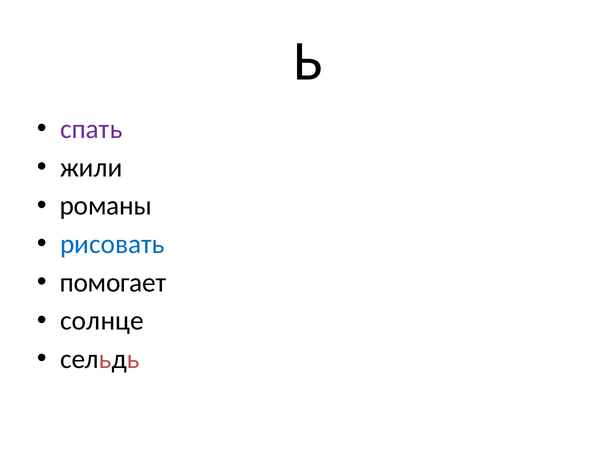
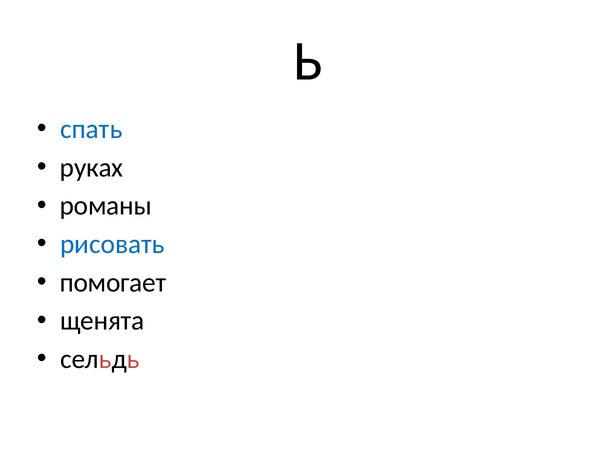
спать colour: purple -> blue
жили: жили -> руках
солнце: солнце -> щенята
